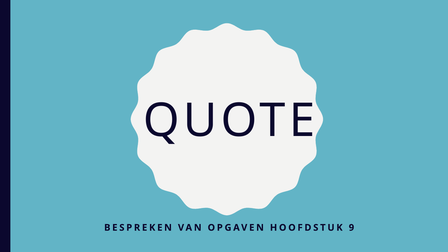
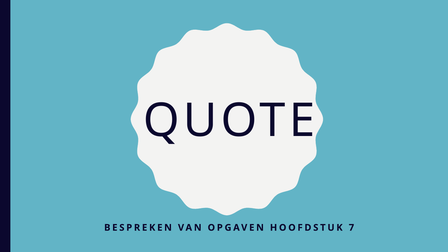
9: 9 -> 7
